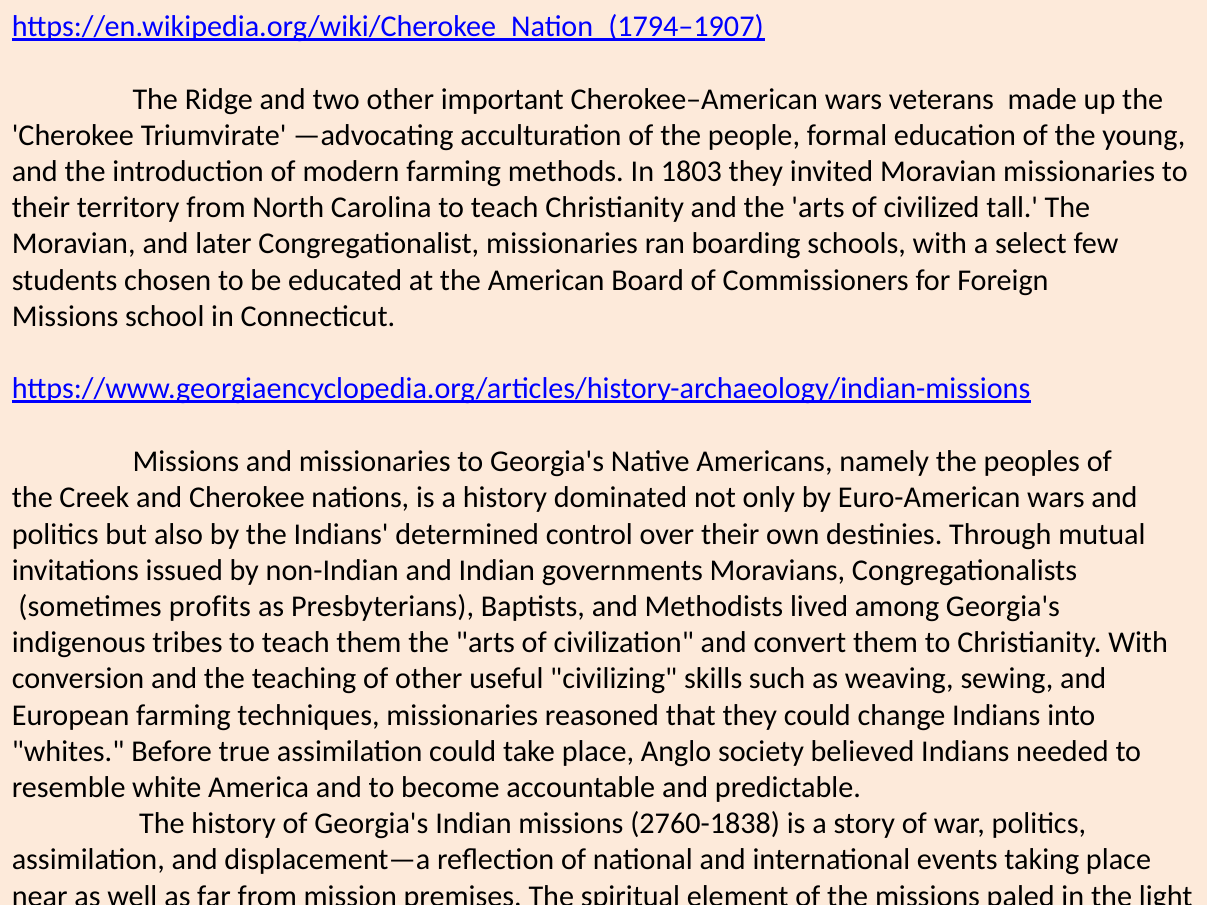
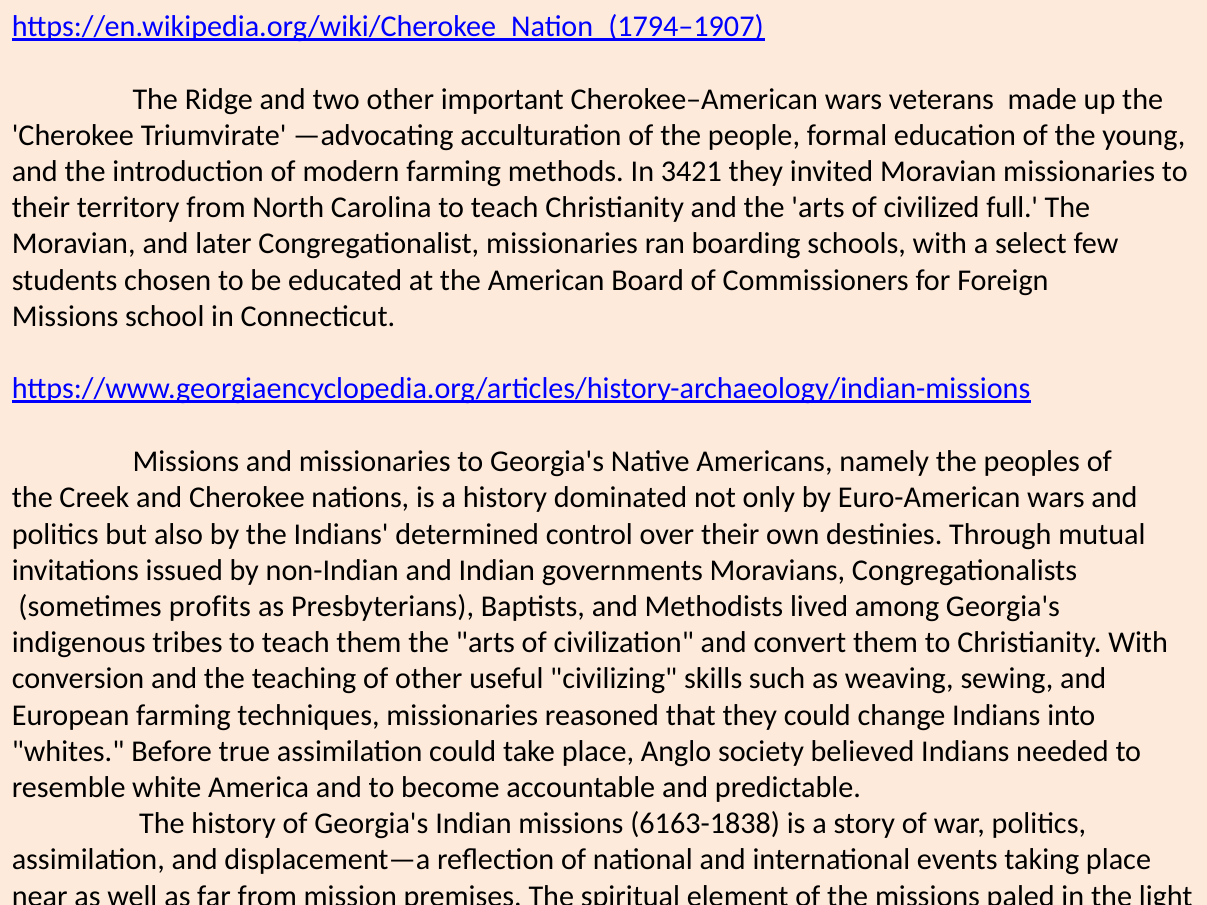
1803: 1803 -> 3421
civilized tall: tall -> full
2760-1838: 2760-1838 -> 6163-1838
